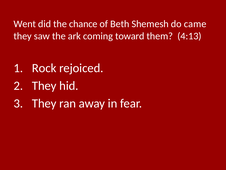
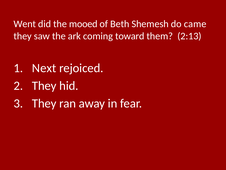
chance: chance -> mooed
4:13: 4:13 -> 2:13
Rock: Rock -> Next
